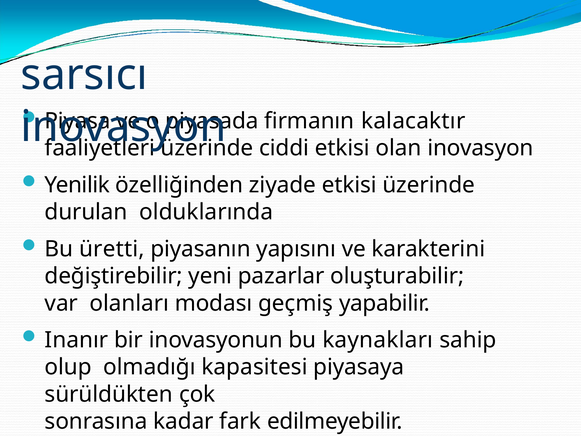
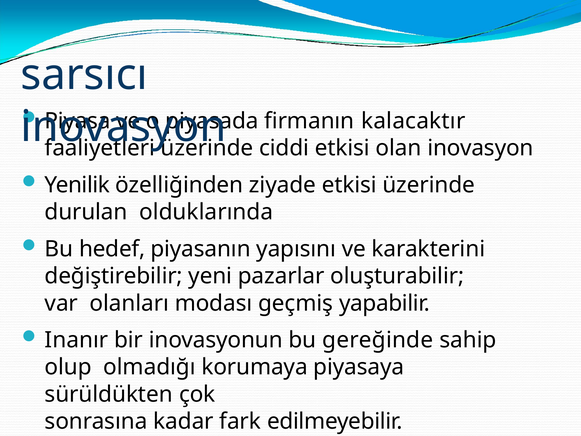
üretti: üretti -> hedef
kaynakları: kaynakları -> gereğinde
kapasitesi: kapasitesi -> korumaya
